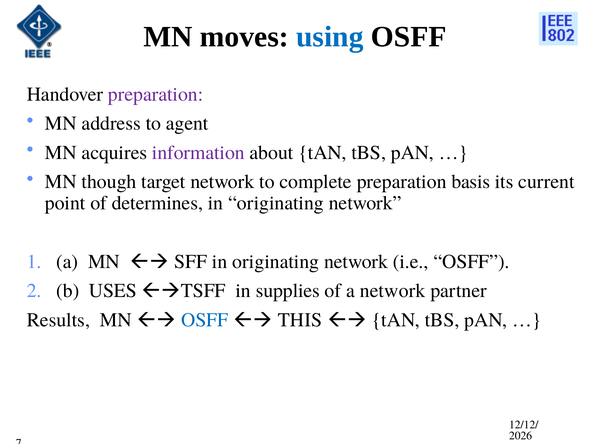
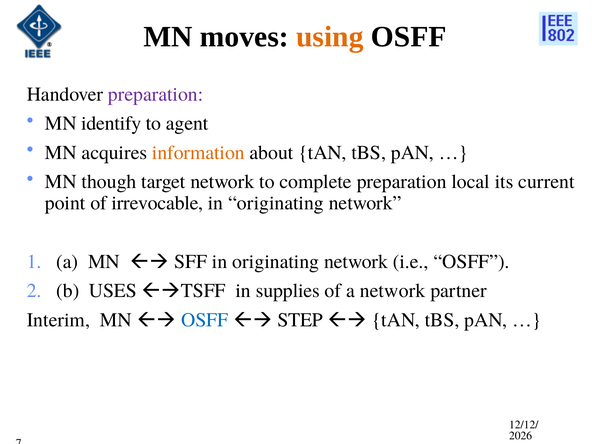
using colour: blue -> orange
address: address -> identify
information colour: purple -> orange
basis: basis -> local
determines: determines -> irrevocable
Results: Results -> Interim
THIS: THIS -> STEP
